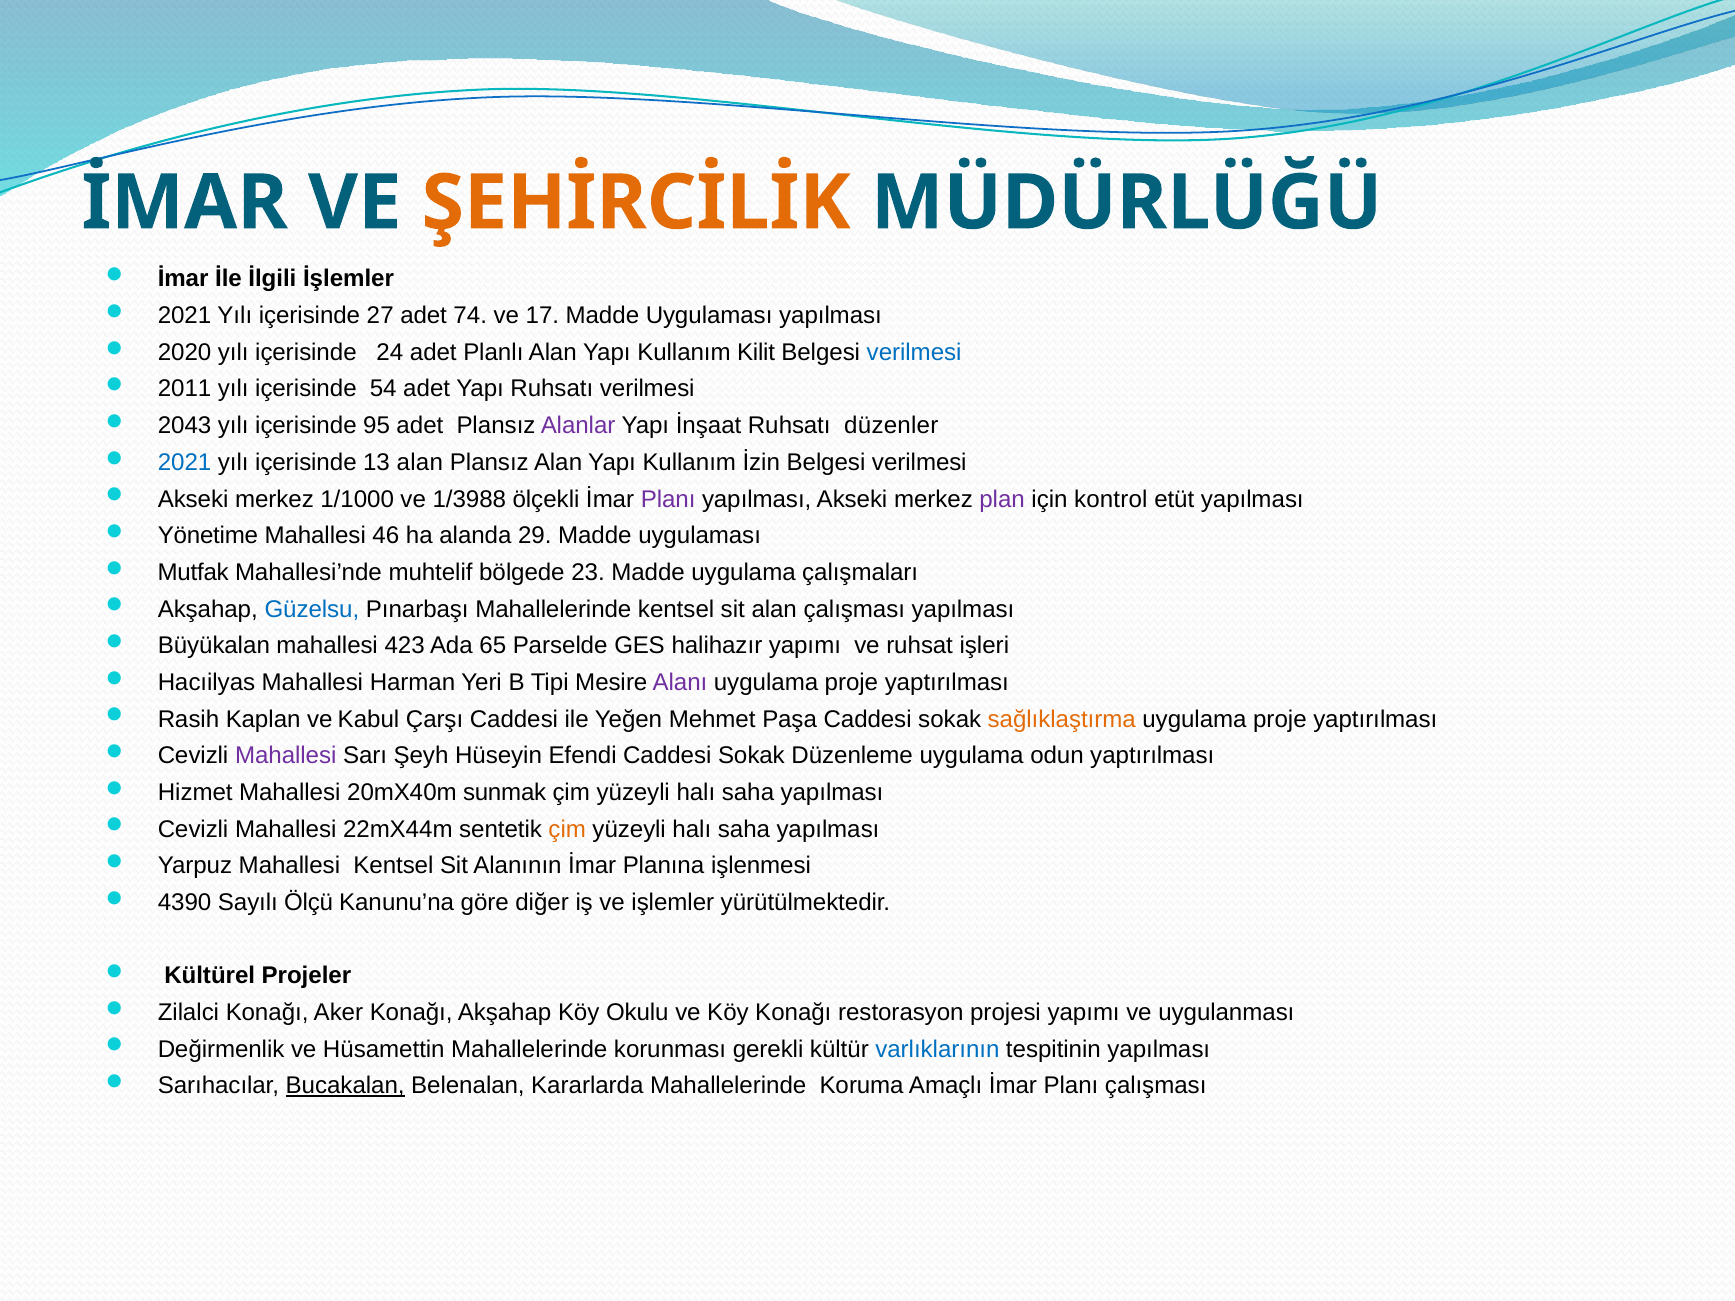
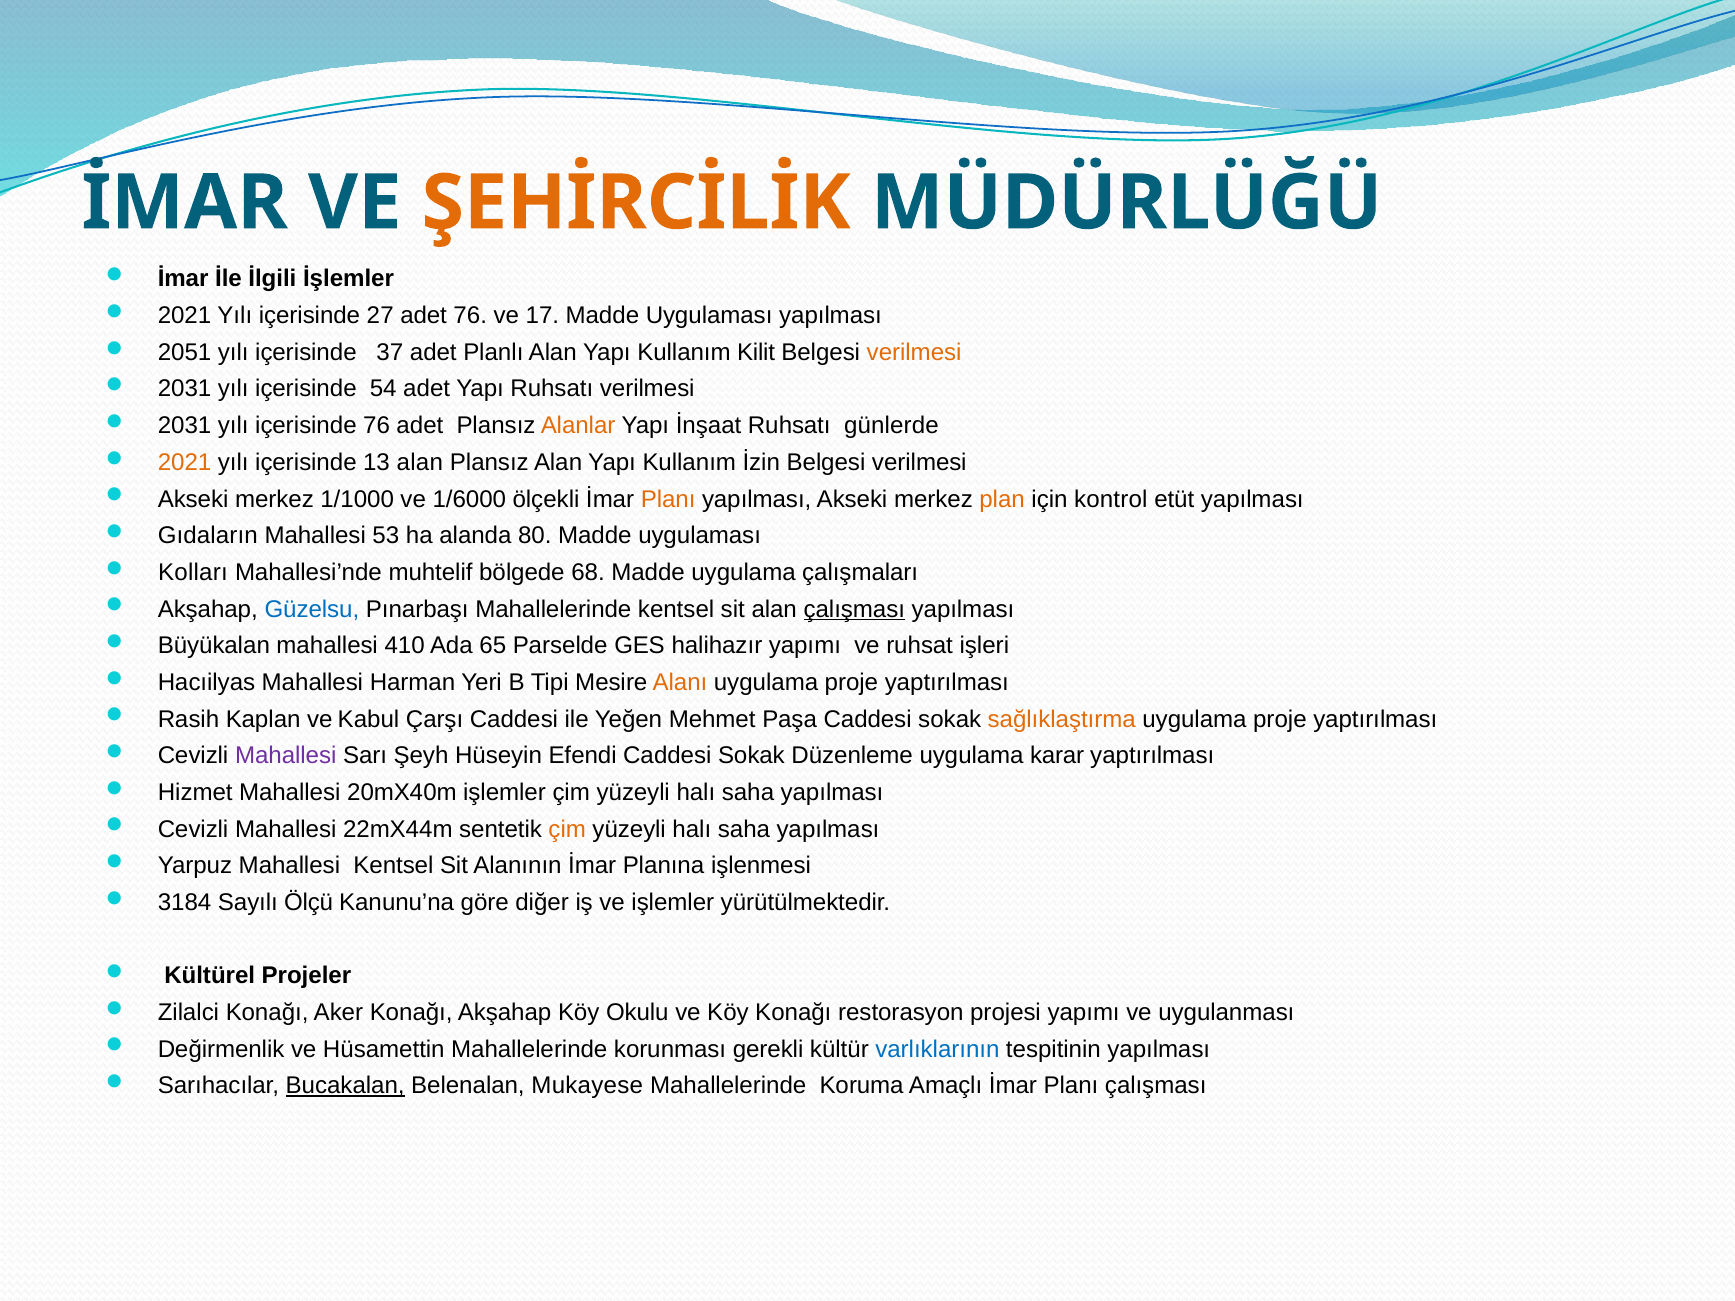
adet 74: 74 -> 76
2020: 2020 -> 2051
24: 24 -> 37
verilmesi at (914, 352) colour: blue -> orange
2011 at (185, 389): 2011 -> 2031
2043 at (185, 426): 2043 -> 2031
içerisinde 95: 95 -> 76
Alanlar colour: purple -> orange
düzenler: düzenler -> günlerde
2021 at (185, 462) colour: blue -> orange
1/3988: 1/3988 -> 1/6000
Planı at (668, 499) colour: purple -> orange
plan colour: purple -> orange
Yönetime: Yönetime -> Gıdaların
46: 46 -> 53
29: 29 -> 80
Mutfak: Mutfak -> Kolları
23: 23 -> 68
çalışması at (854, 609) underline: none -> present
423: 423 -> 410
Alanı colour: purple -> orange
odun: odun -> karar
20mX40m sunmak: sunmak -> işlemler
4390: 4390 -> 3184
Kararlarda: Kararlarda -> Mukayese
